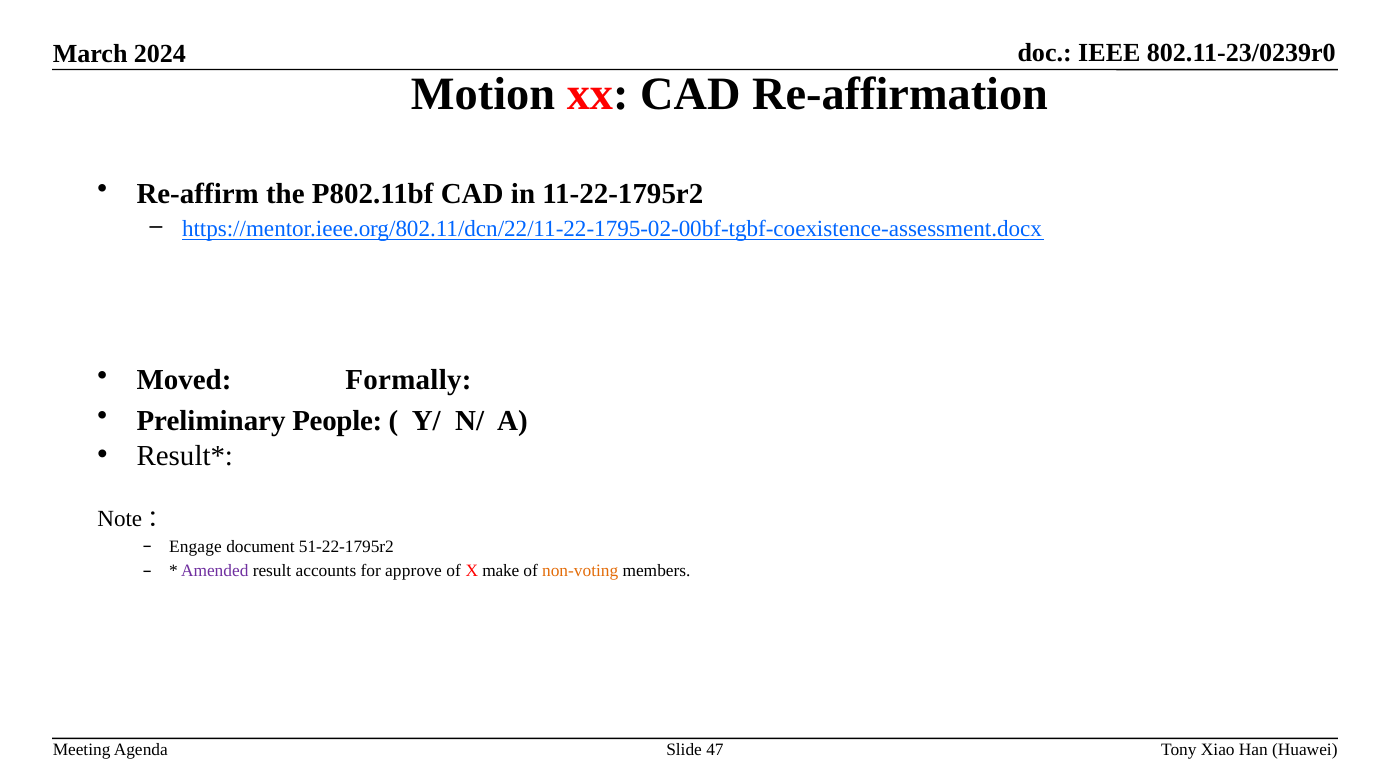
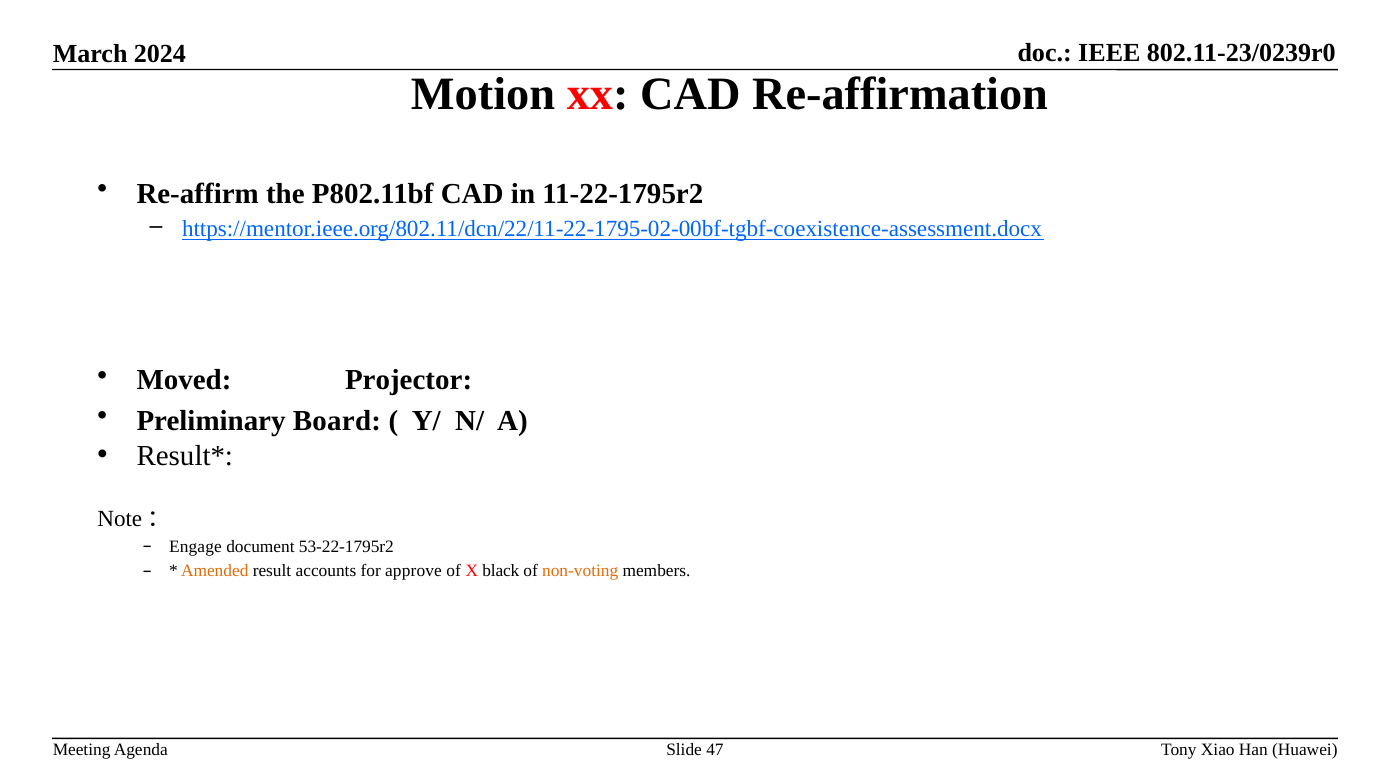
Formally: Formally -> Projector
People: People -> Board
51-22-1795r2: 51-22-1795r2 -> 53-22-1795r2
Amended colour: purple -> orange
make: make -> black
